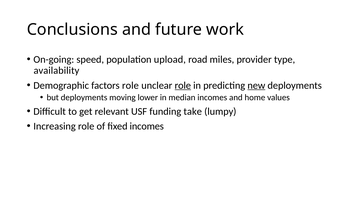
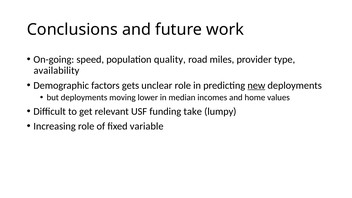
upload: upload -> quality
factors role: role -> gets
role at (183, 85) underline: present -> none
fixed incomes: incomes -> variable
